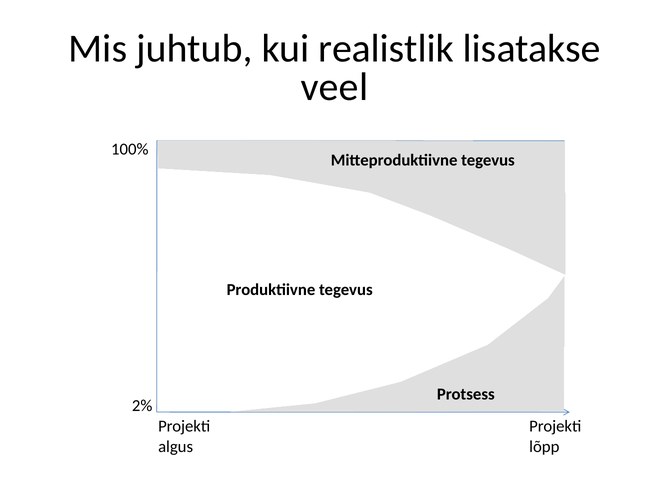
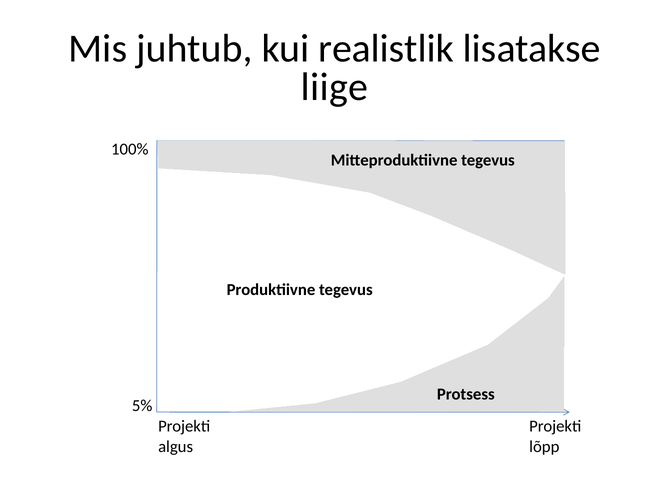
veel: veel -> liige
2%: 2% -> 5%
